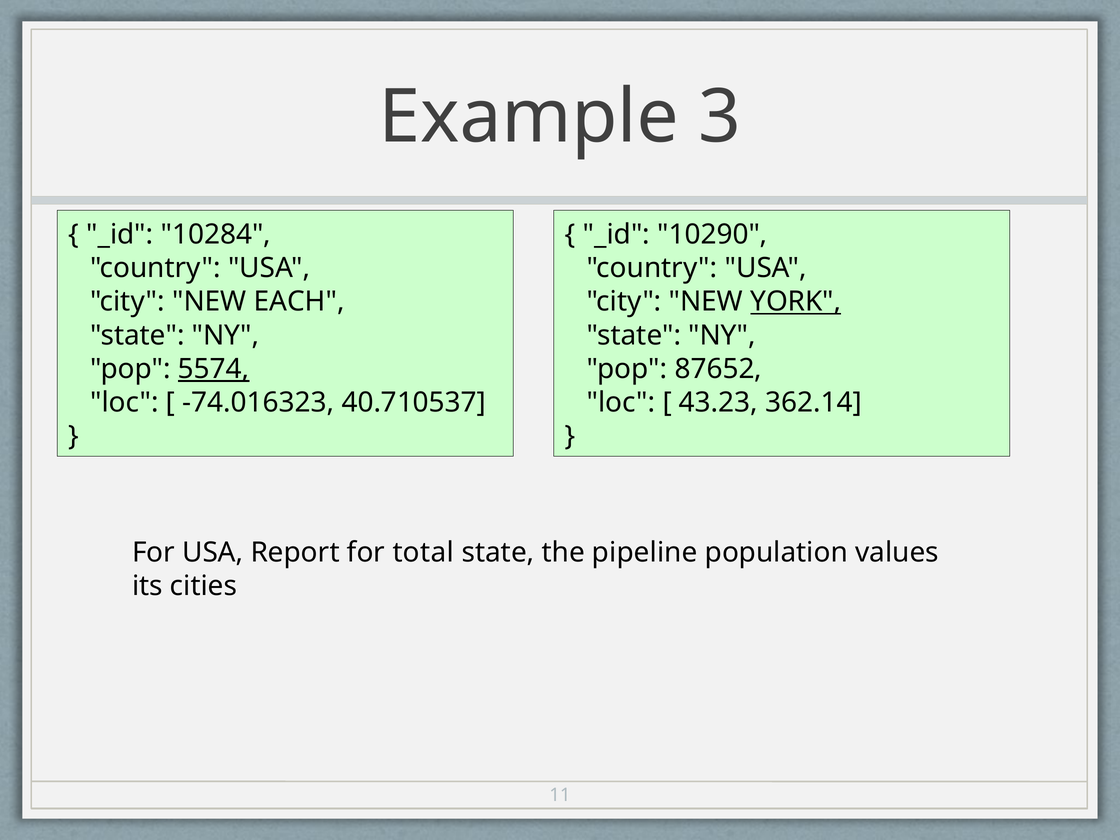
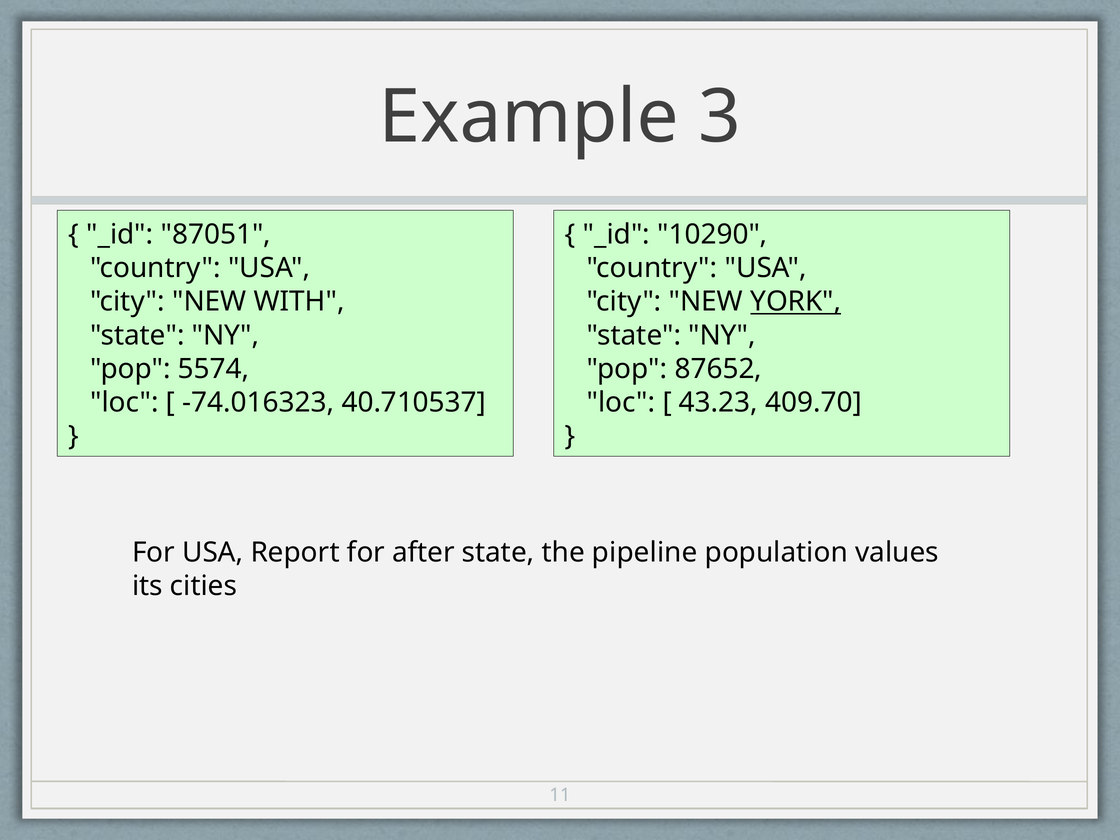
10284: 10284 -> 87051
EACH: EACH -> WITH
5574 underline: present -> none
362.14: 362.14 -> 409.70
total: total -> after
